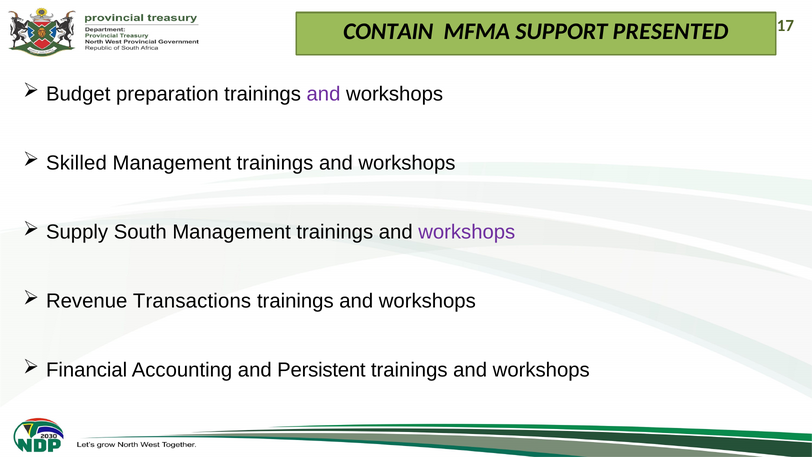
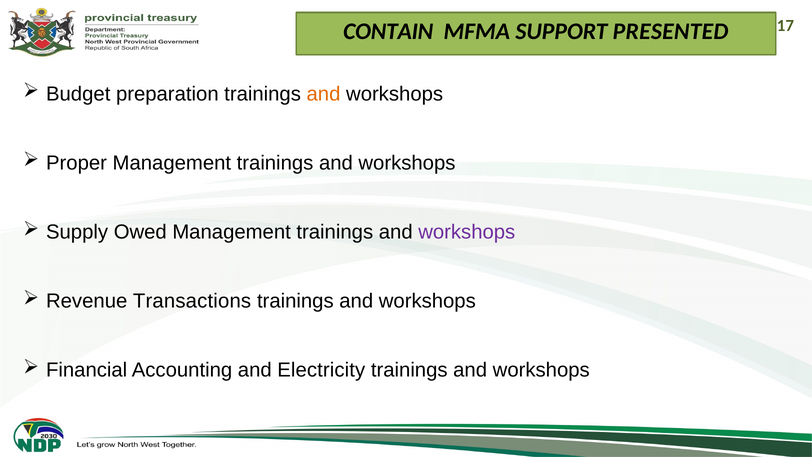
and at (324, 94) colour: purple -> orange
Skilled: Skilled -> Proper
South: South -> Owed
Persistent: Persistent -> Electricity
